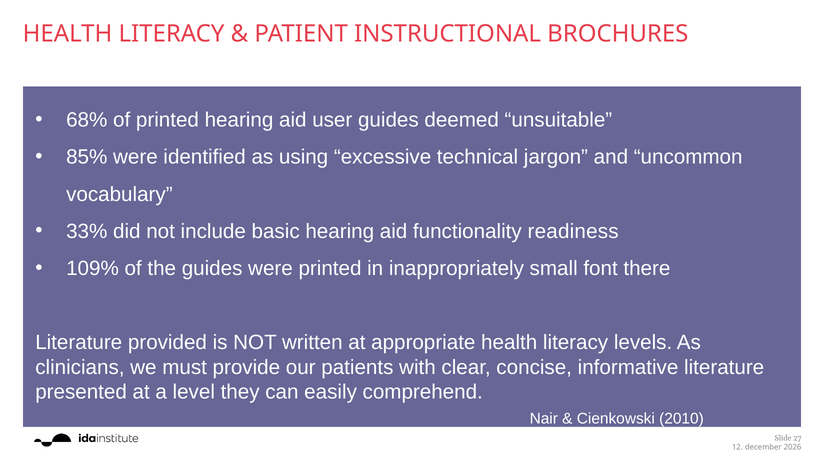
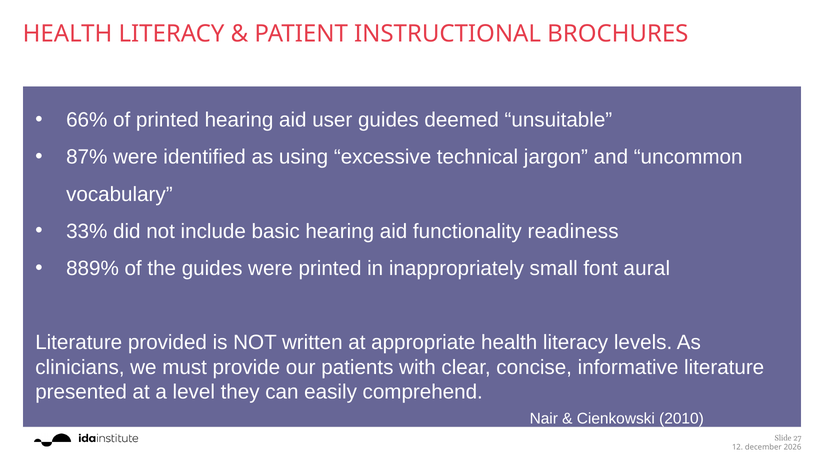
68%: 68% -> 66%
85%: 85% -> 87%
109%: 109% -> 889%
there: there -> aural
